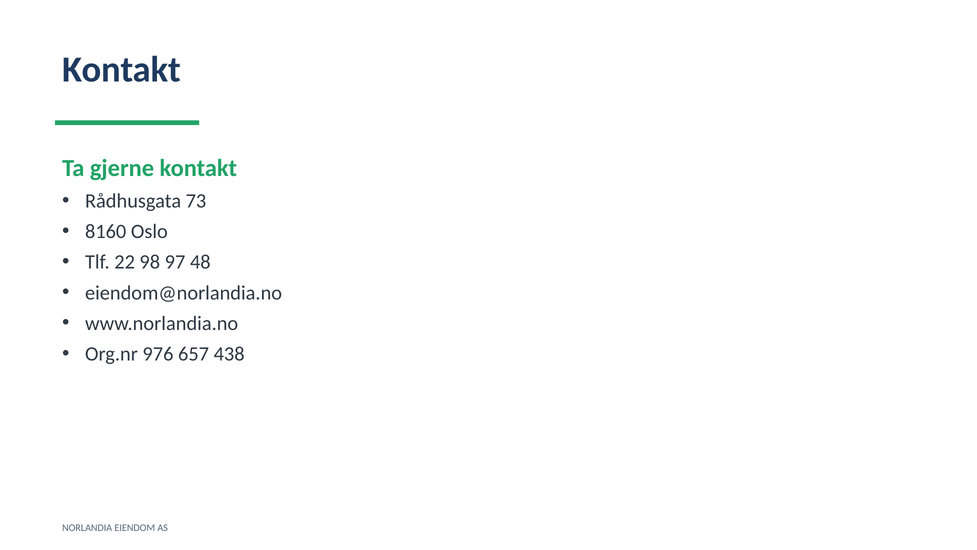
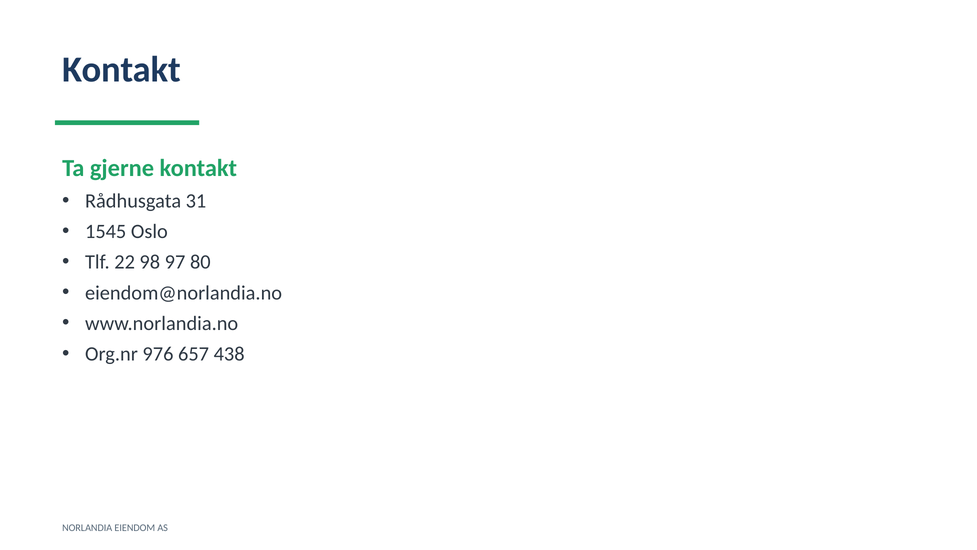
73: 73 -> 31
8160: 8160 -> 1545
48: 48 -> 80
